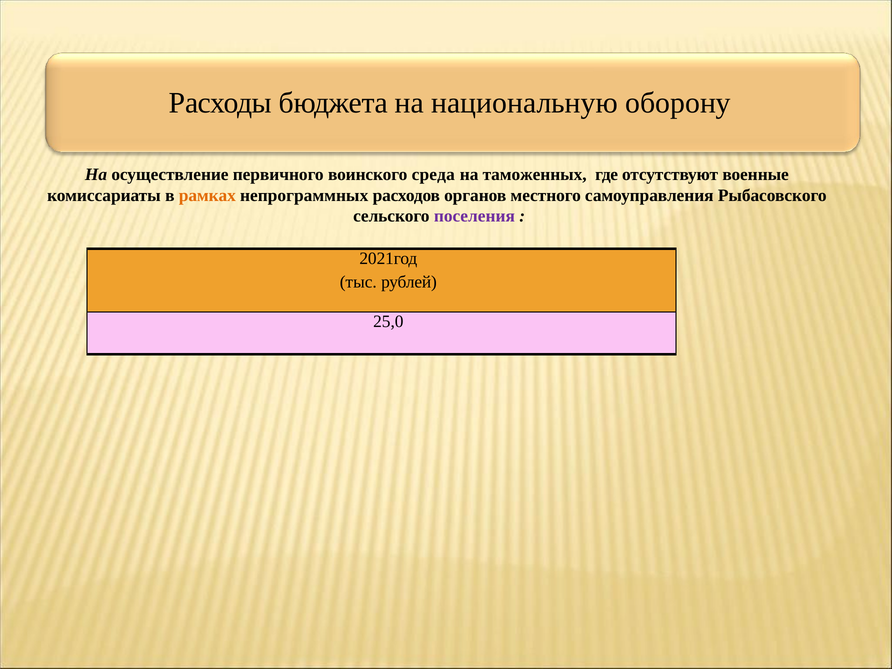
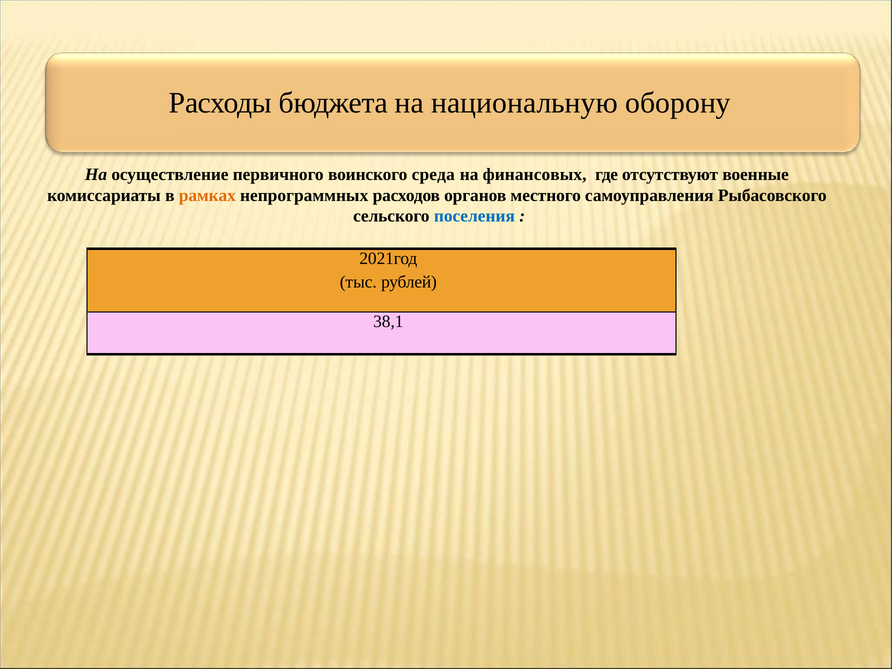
таможенных: таможенных -> финансовых
поселения colour: purple -> blue
25,0: 25,0 -> 38,1
